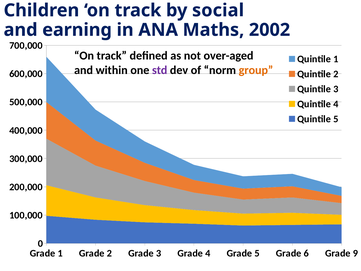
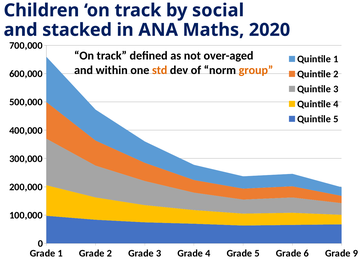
earning: earning -> stacked
2002: 2002 -> 2020
std colour: purple -> orange
